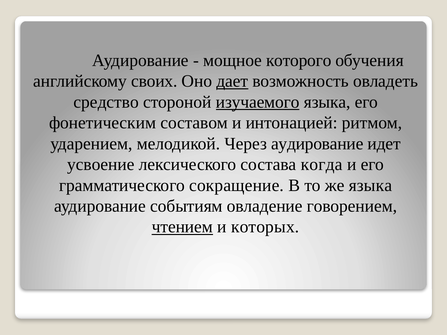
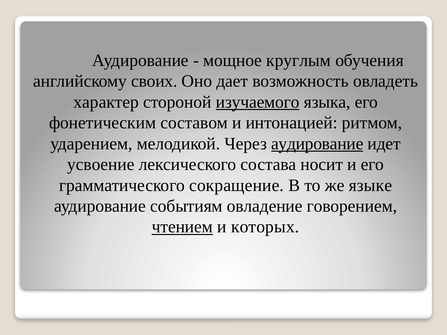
которого: которого -> круглым
дает underline: present -> none
средство: средство -> характер
аудирование at (317, 144) underline: none -> present
когда: когда -> носит
же языка: языка -> языке
